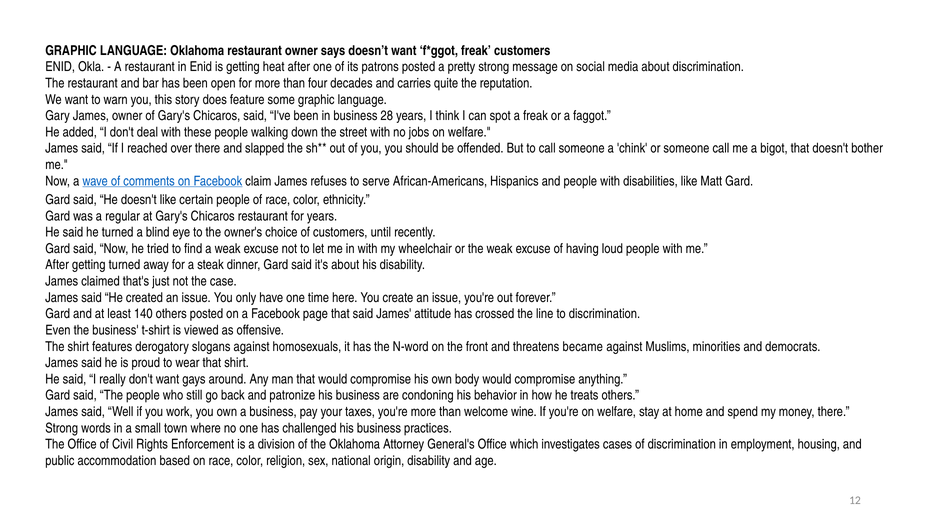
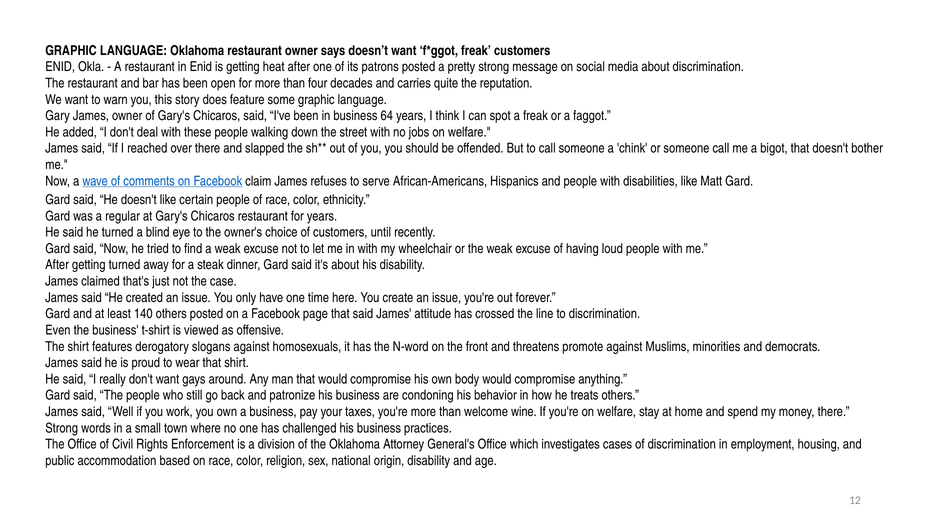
28: 28 -> 64
became: became -> promote
